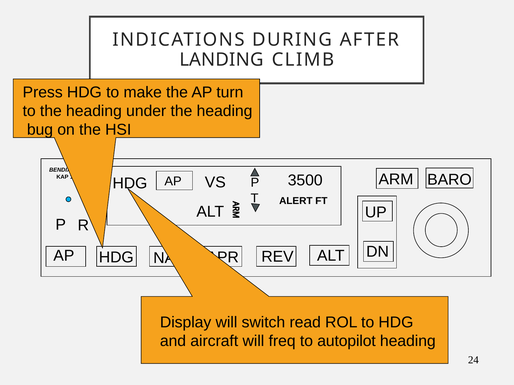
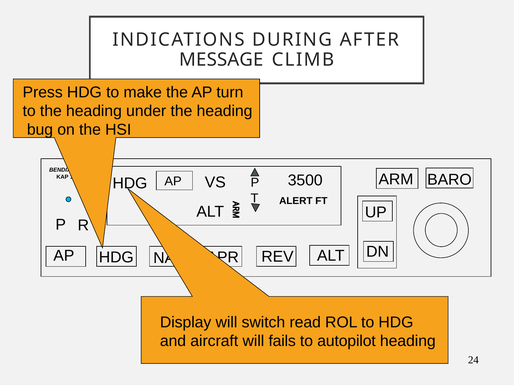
LANDING: LANDING -> MESSAGE
freq: freq -> fails
